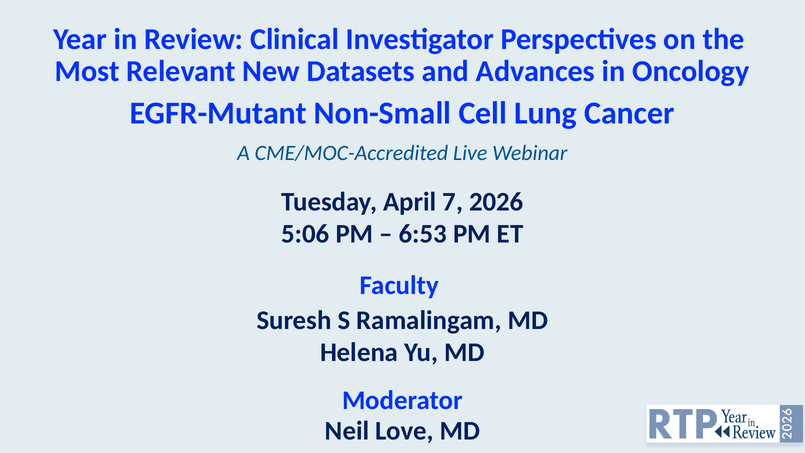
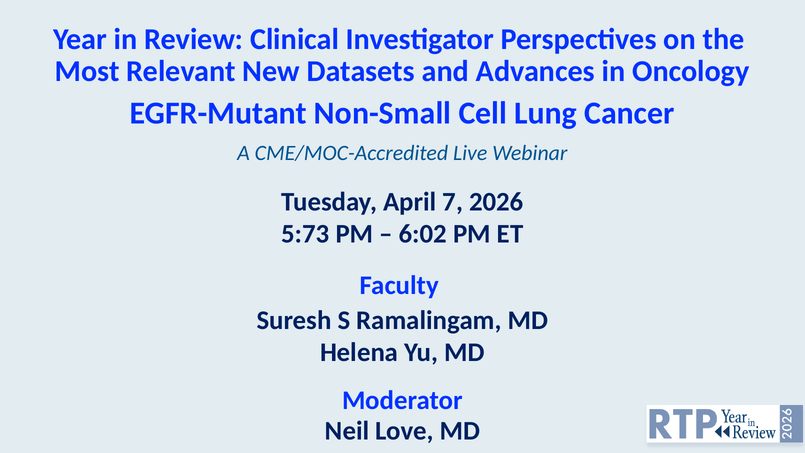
5:06: 5:06 -> 5:73
6:53: 6:53 -> 6:02
